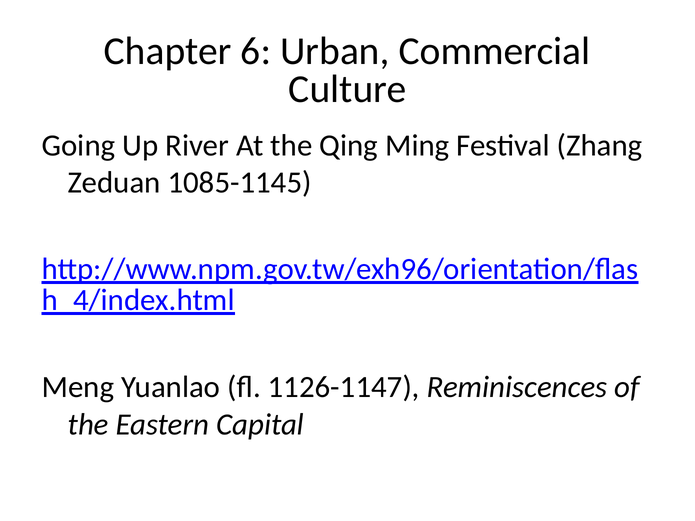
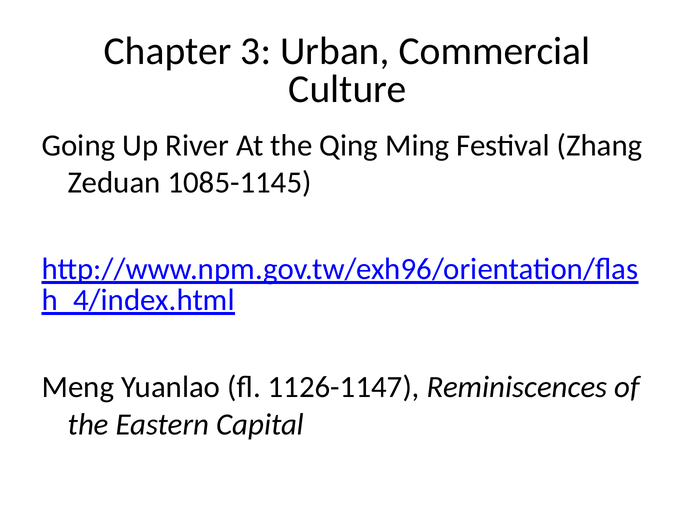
6: 6 -> 3
